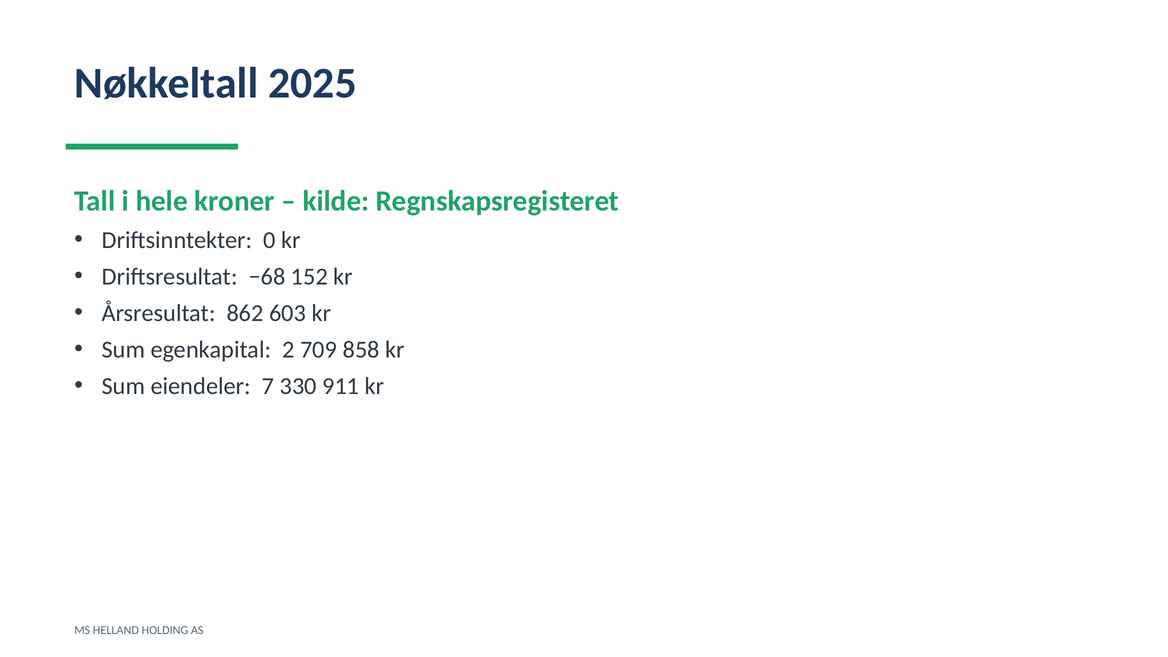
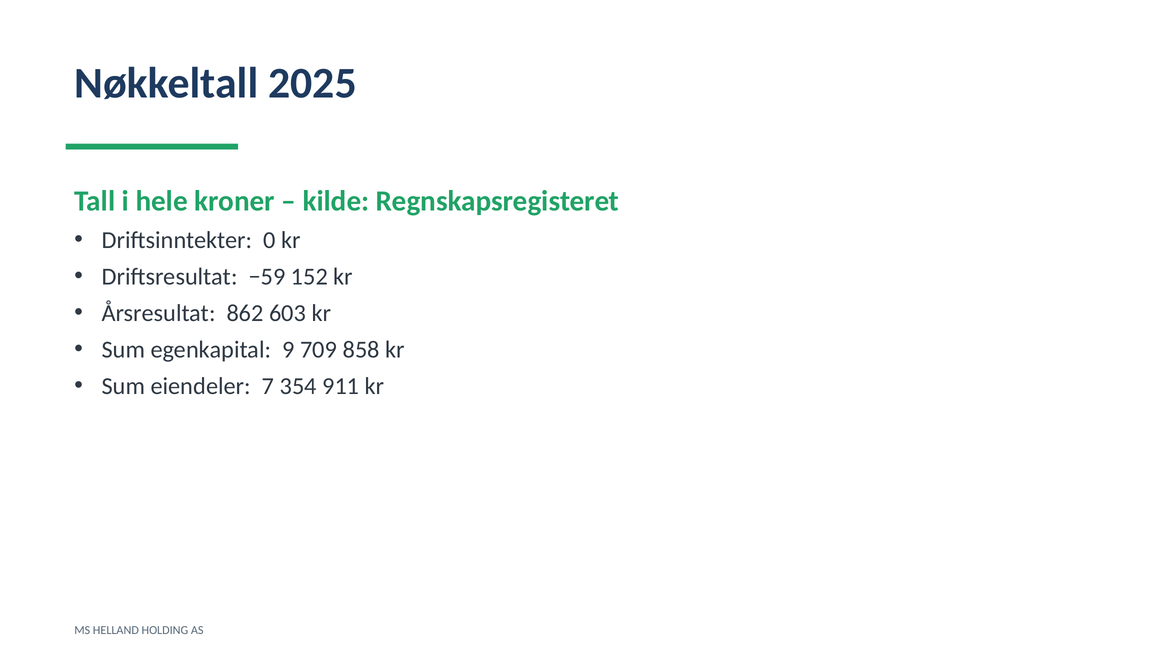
−68: −68 -> −59
2: 2 -> 9
330: 330 -> 354
